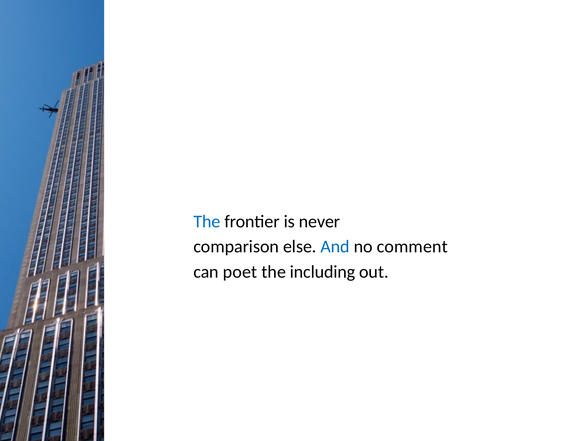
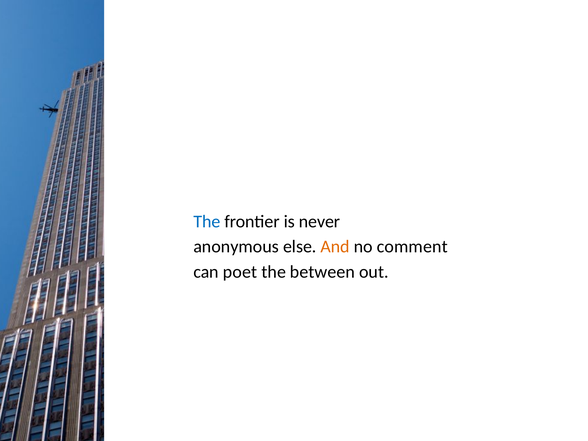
comparison: comparison -> anonymous
And colour: blue -> orange
including: including -> between
